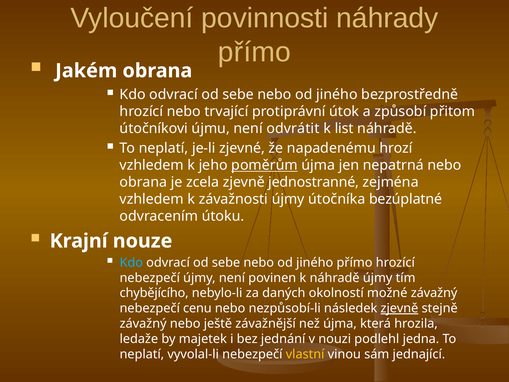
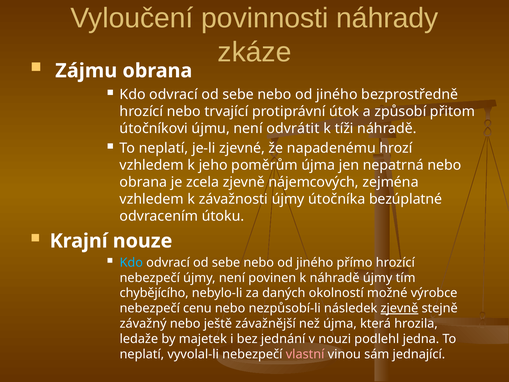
přímo at (254, 52): přímo -> zkáze
Jakém: Jakém -> Zájmu
list: list -> tíži
poměrům underline: present -> none
jednostranné: jednostranné -> nájemcových
možné závažný: závažný -> výrobce
vlastní colour: yellow -> pink
